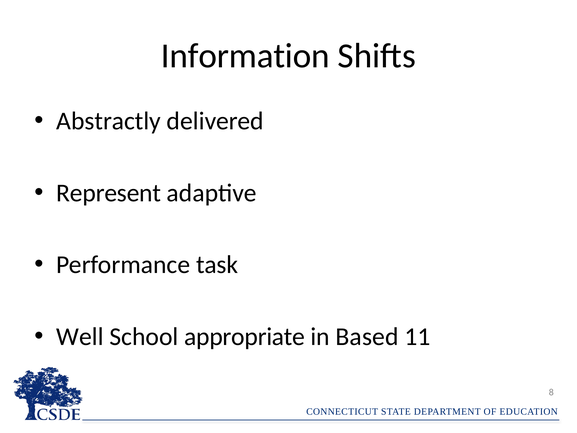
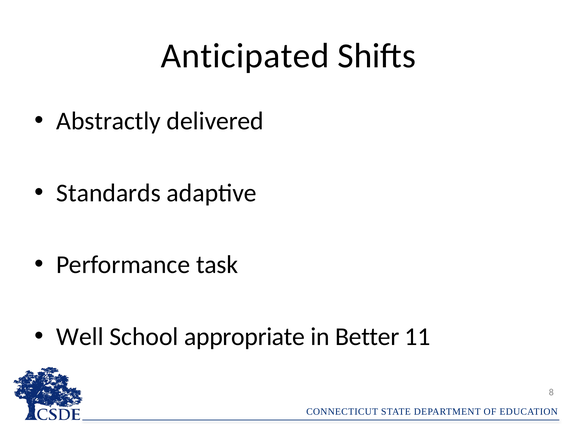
Information: Information -> Anticipated
Represent: Represent -> Standards
Based: Based -> Better
